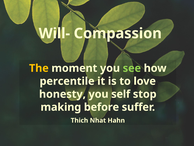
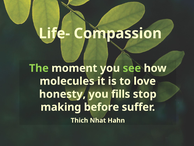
Will-: Will- -> Life-
The colour: yellow -> light green
percentile: percentile -> molecules
self: self -> fills
